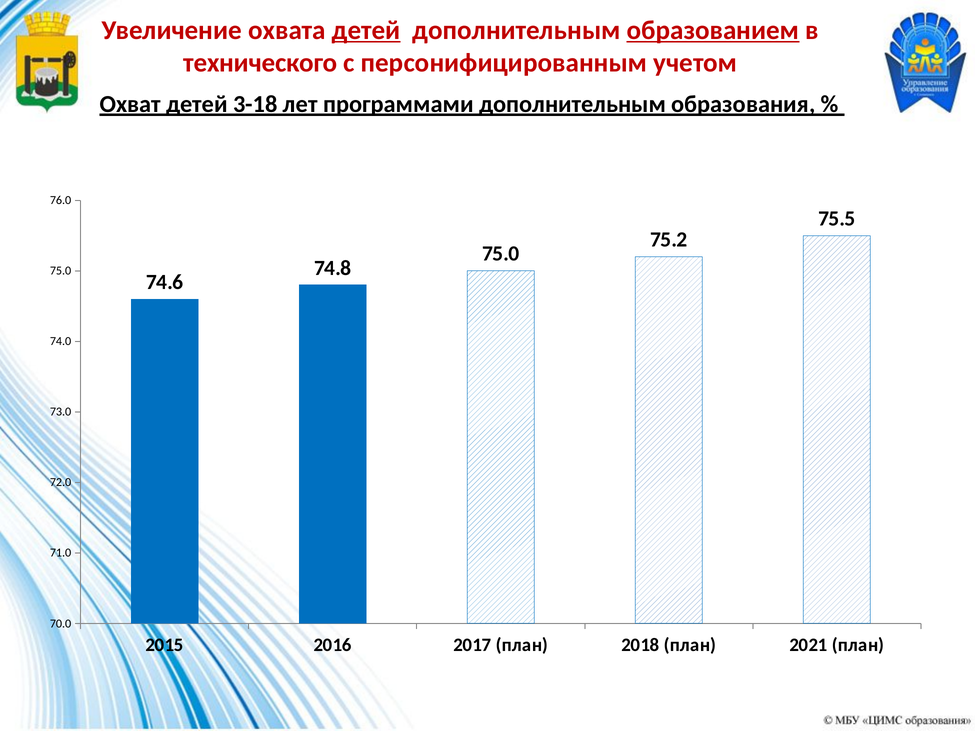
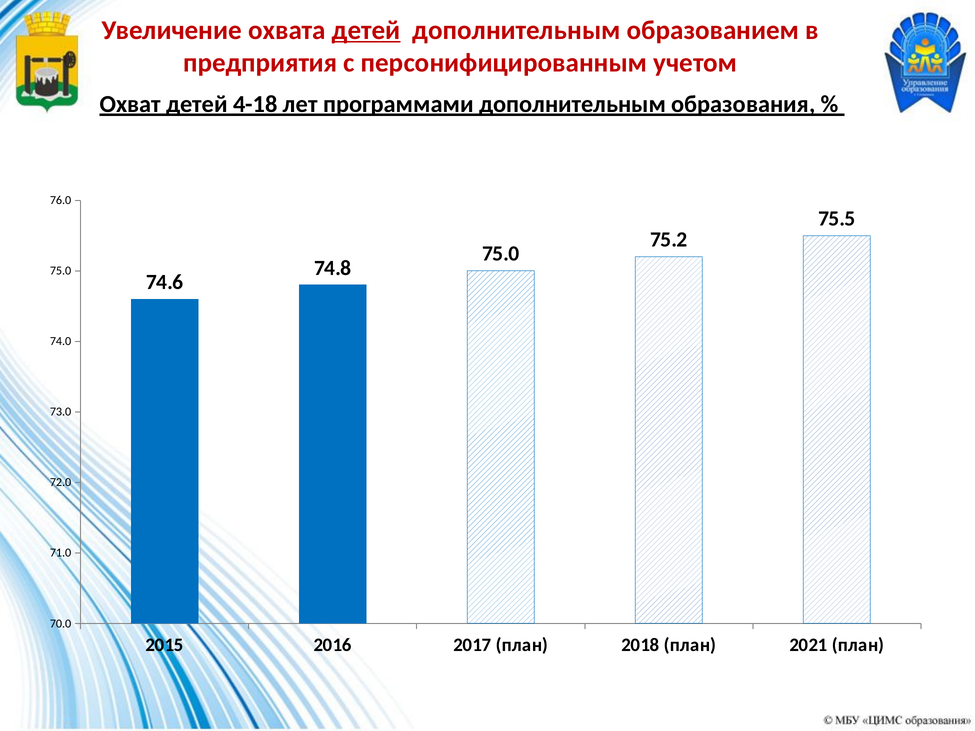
образованием underline: present -> none
технического: технического -> предприятия
3-18: 3-18 -> 4-18
